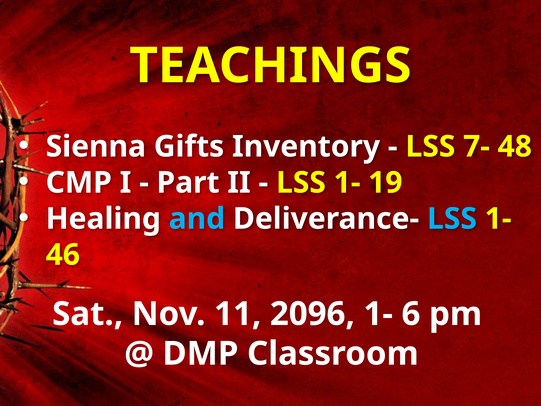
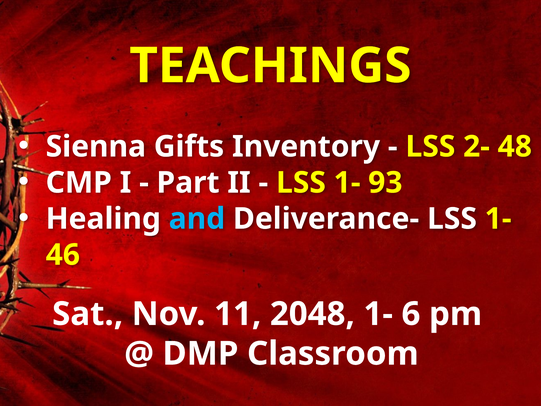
7-: 7- -> 2-
19: 19 -> 93
LSS at (452, 219) colour: light blue -> white
2096: 2096 -> 2048
